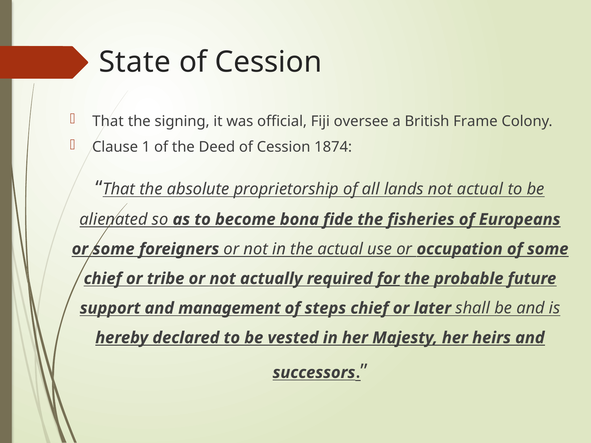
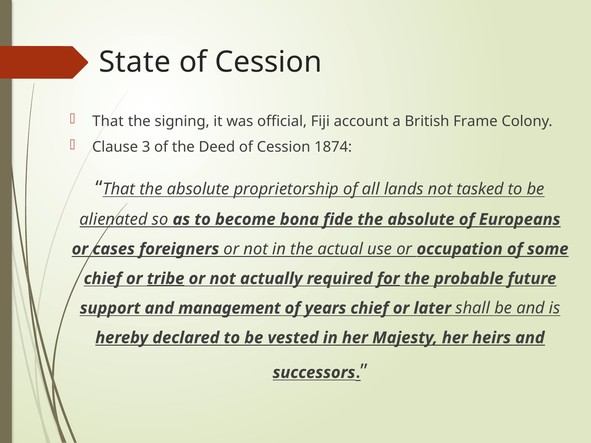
oversee: oversee -> account
1: 1 -> 3
not actual: actual -> tasked
fide the fisheries: fisheries -> absolute
or some: some -> cases
tribe underline: none -> present
steps: steps -> years
